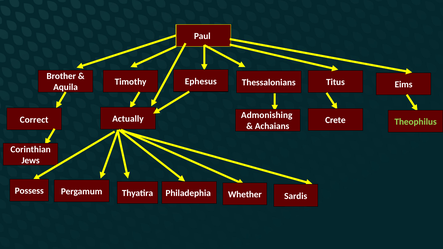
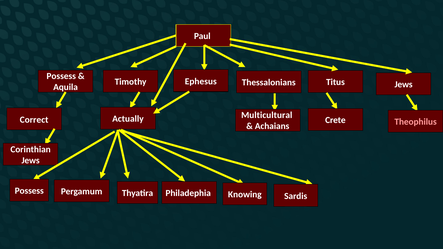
Brother at (61, 76): Brother -> Possess
Eims at (404, 84): Eims -> Jews
Admonishing: Admonishing -> Multicultural
Theophilus colour: light green -> pink
Whether: Whether -> Knowing
